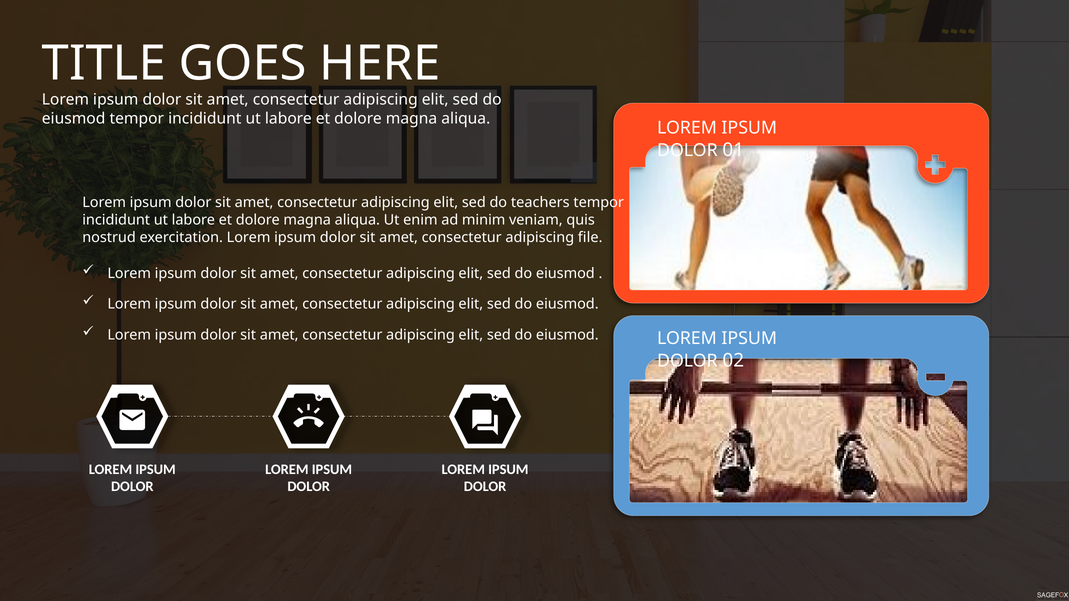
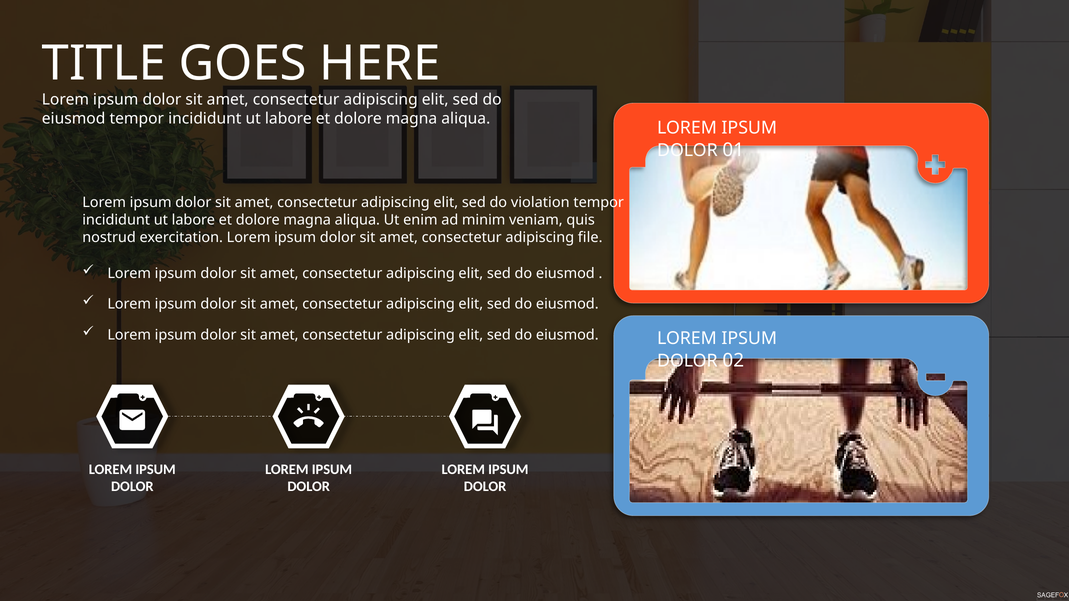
teachers: teachers -> violation
